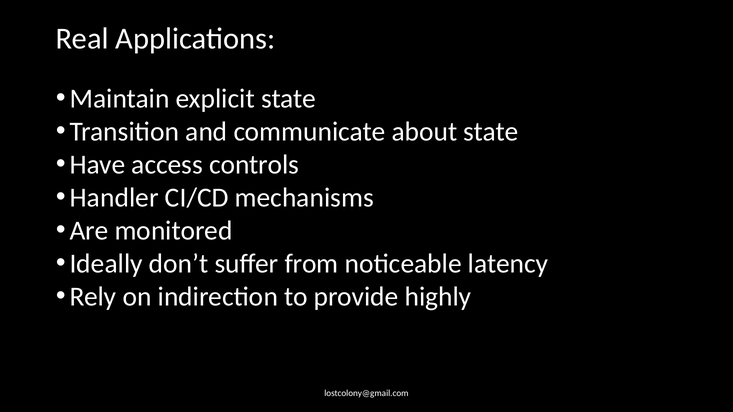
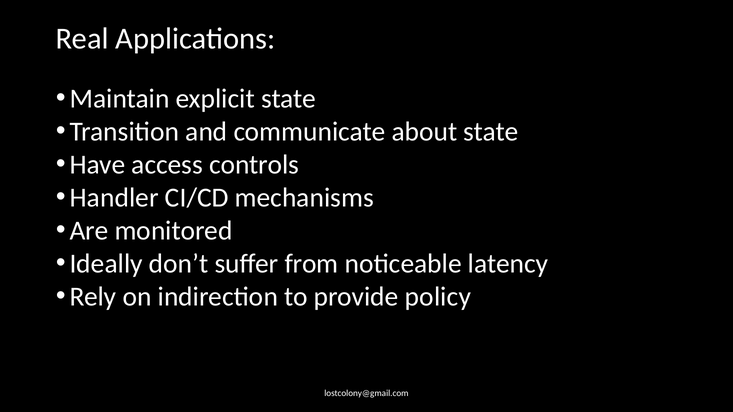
highly: highly -> policy
